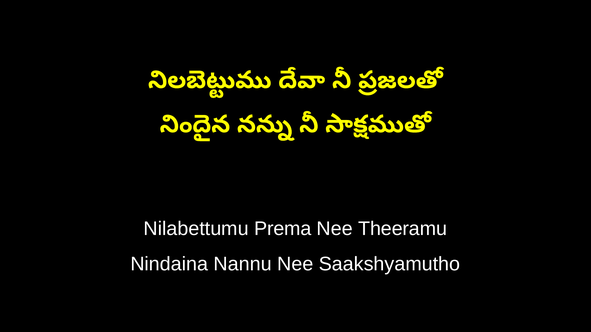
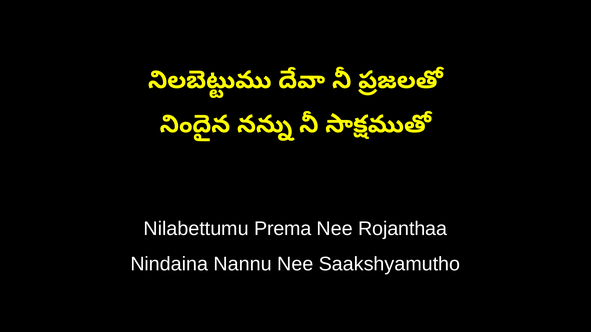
Theeramu: Theeramu -> Rojanthaa
